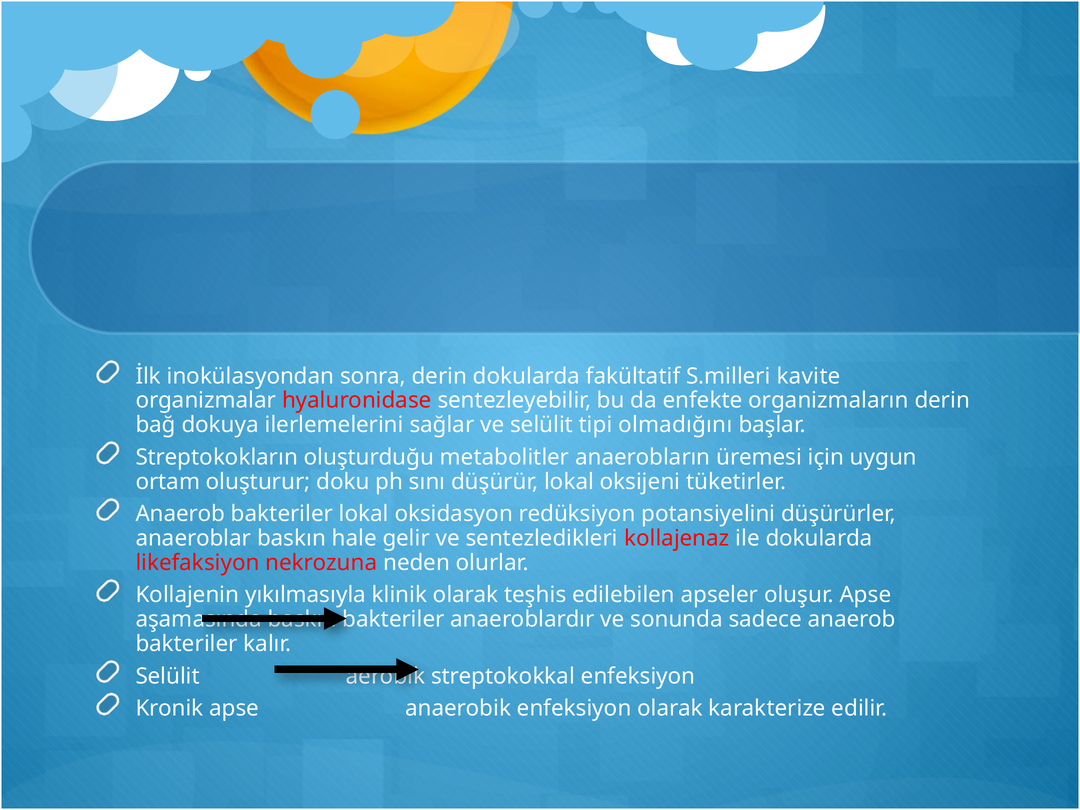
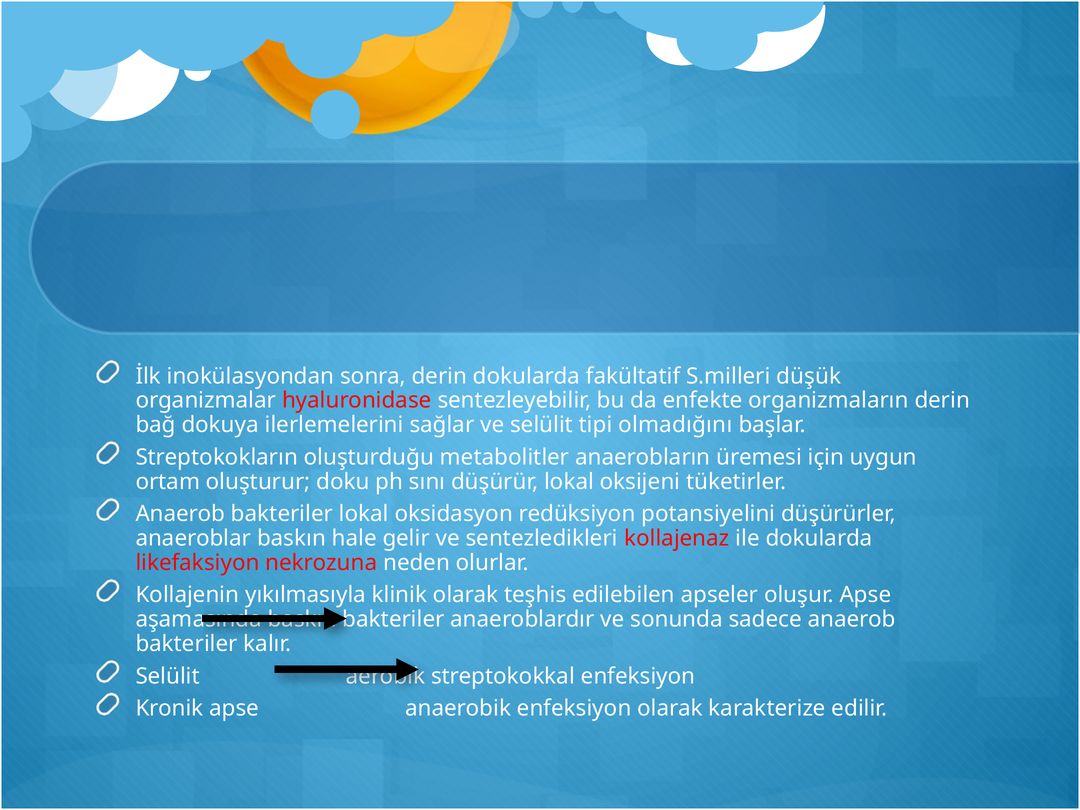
kavite: kavite -> düşük
